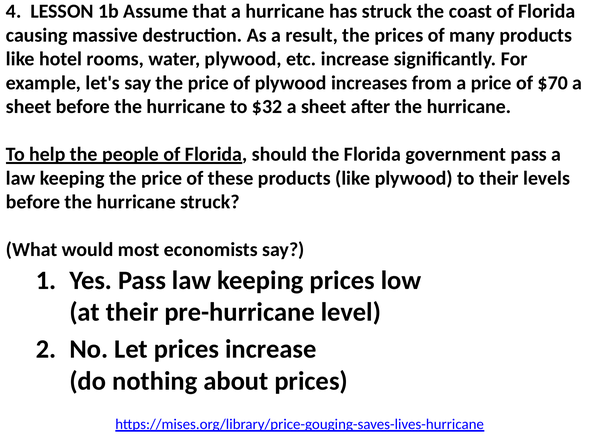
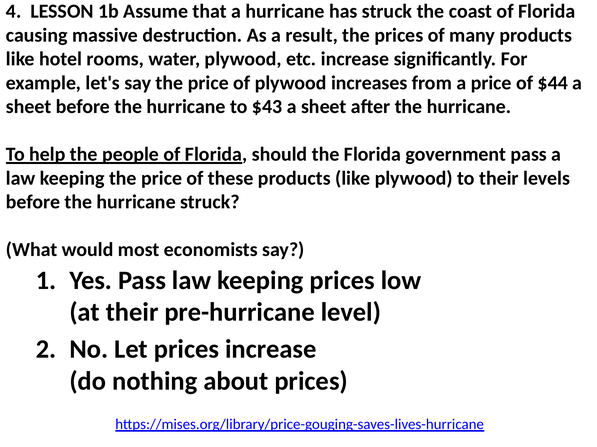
$70: $70 -> $44
$32: $32 -> $43
